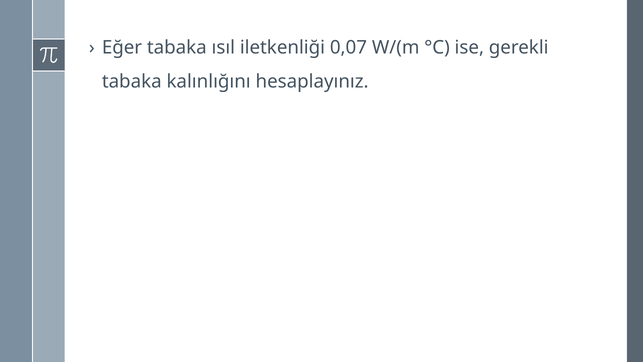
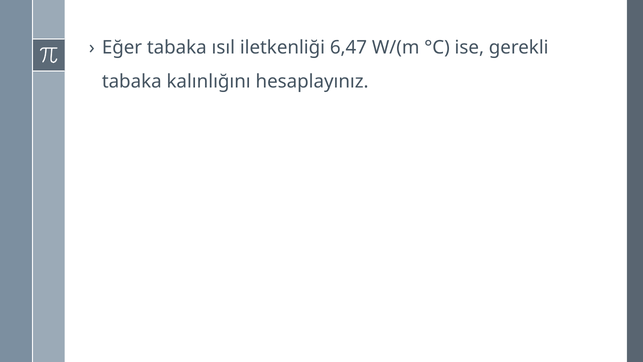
0,07: 0,07 -> 6,47
